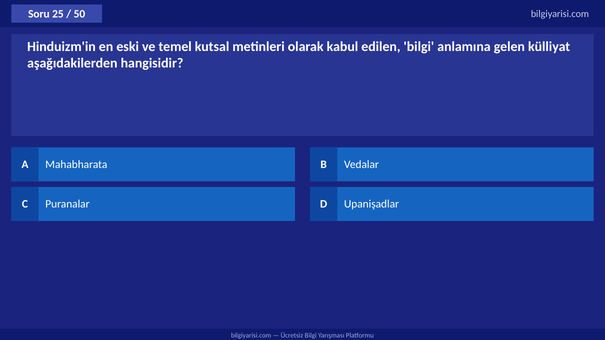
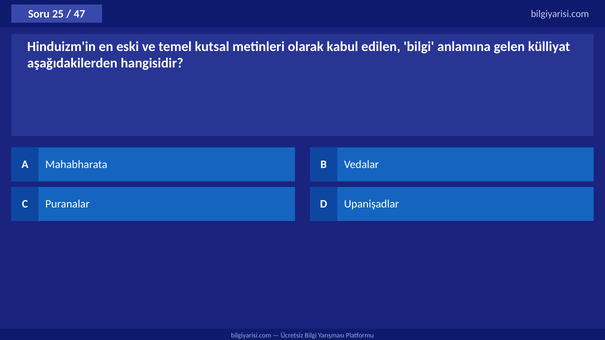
50: 50 -> 47
